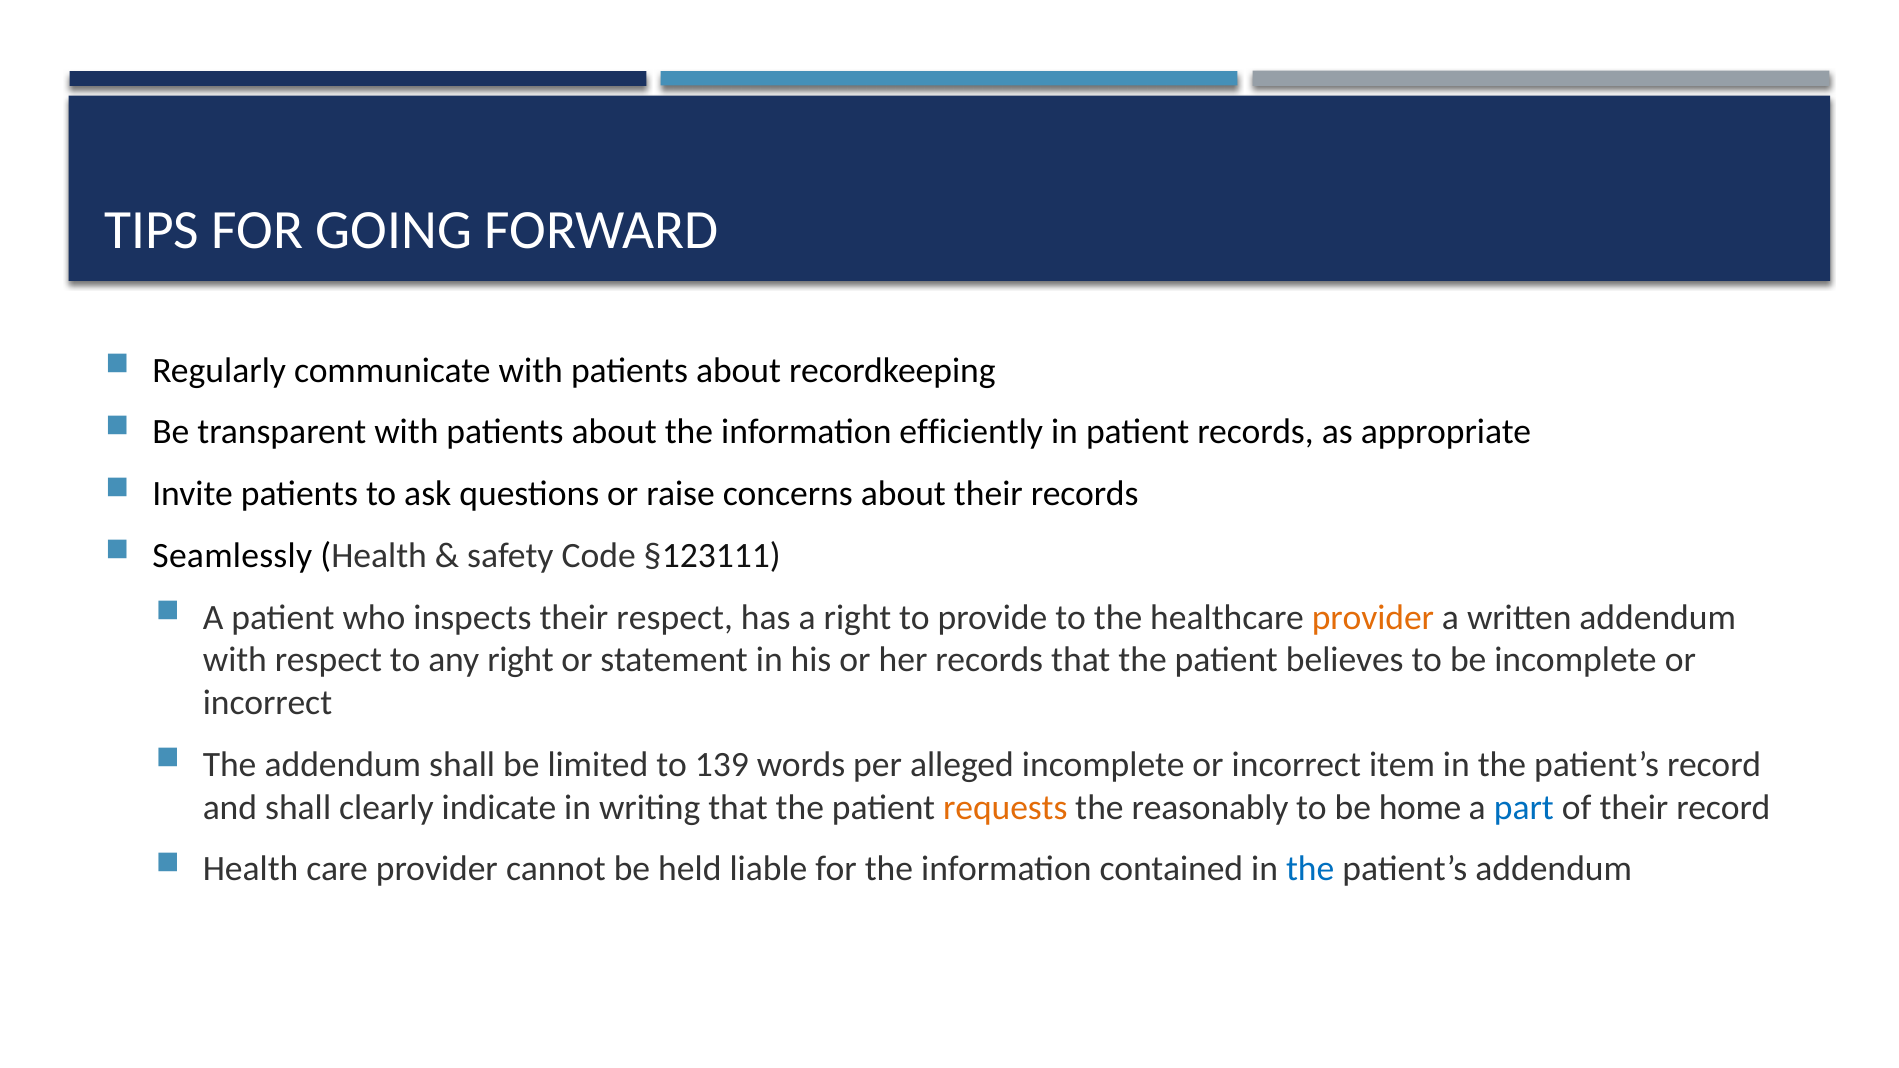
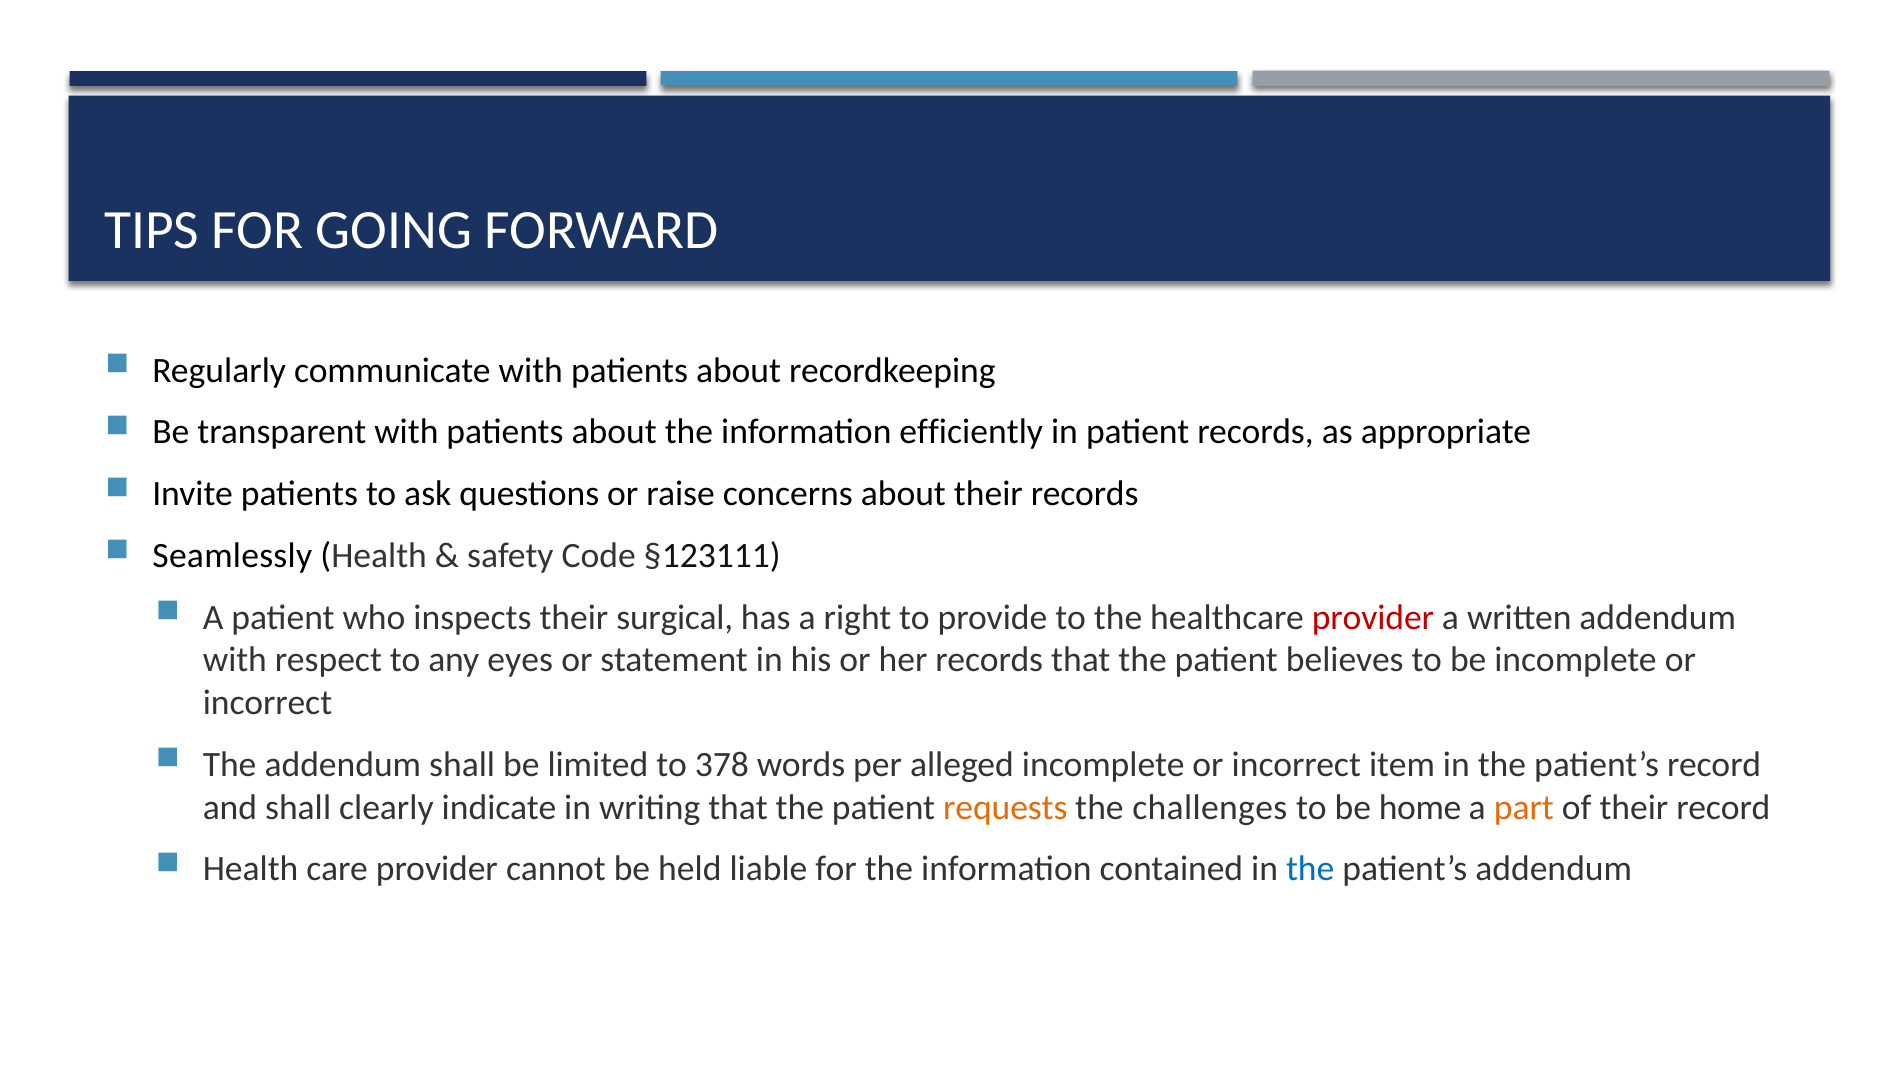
their respect: respect -> surgical
provider at (1373, 617) colour: orange -> red
any right: right -> eyes
139: 139 -> 378
reasonably: reasonably -> challenges
part colour: blue -> orange
